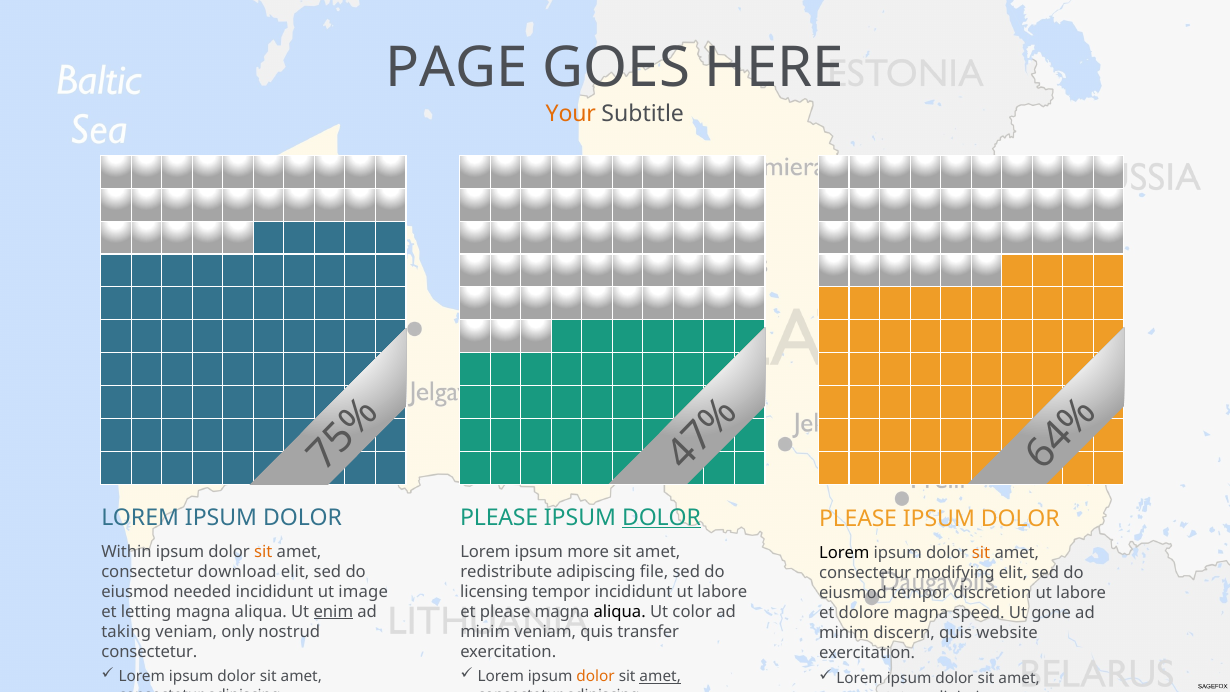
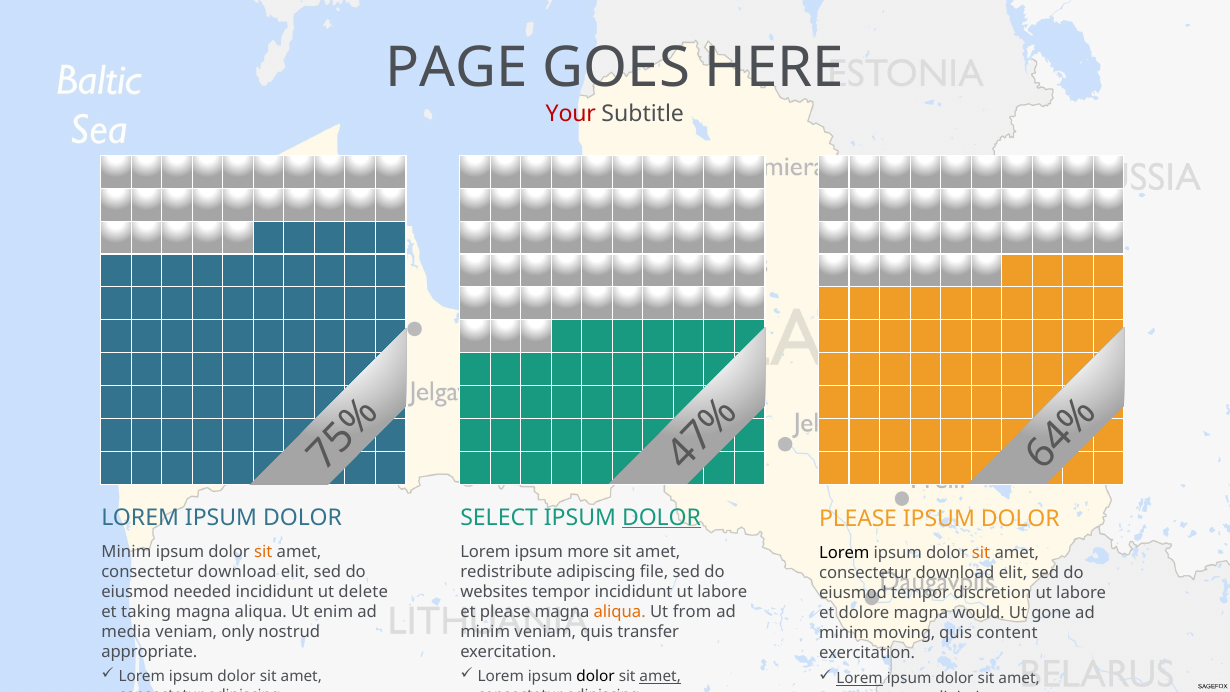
Your colour: orange -> red
PLEASE at (499, 517): PLEASE -> SELECT
Within at (126, 551): Within -> Minim
modifying at (955, 573): modifying -> download
image: image -> delete
licensing: licensing -> websites
letting: letting -> taking
enim underline: present -> none
aliqua at (620, 611) colour: black -> orange
color: color -> from
speed: speed -> would
taking: taking -> media
discern: discern -> moving
website: website -> content
consectetur at (149, 652): consectetur -> appropriate
dolor at (596, 677) colour: orange -> black
Lorem at (860, 679) underline: none -> present
